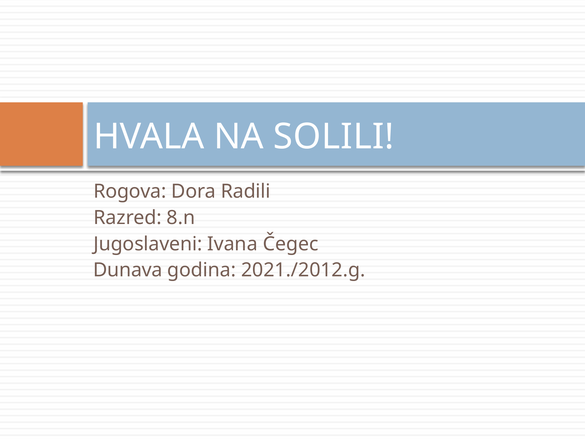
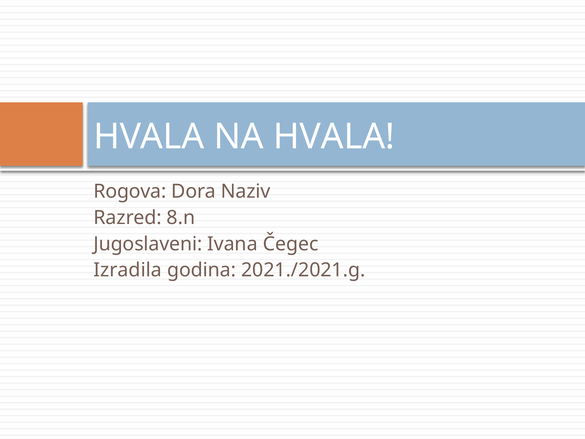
NA SOLILI: SOLILI -> HVALA
Radili: Radili -> Naziv
Dunava: Dunava -> Izradila
2021./2012.g: 2021./2012.g -> 2021./2021.g
